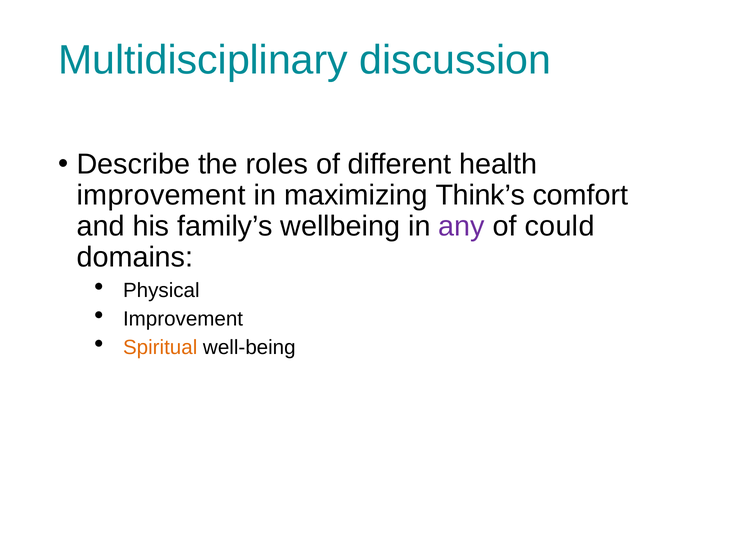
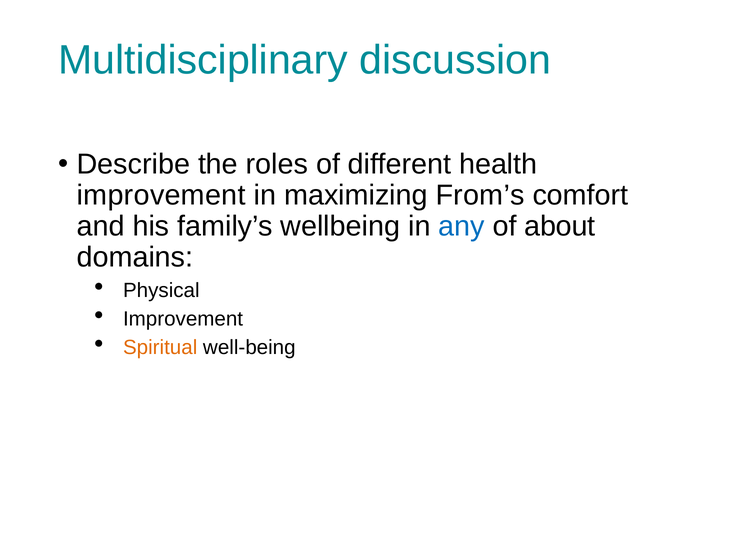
Think’s: Think’s -> From’s
any colour: purple -> blue
could: could -> about
